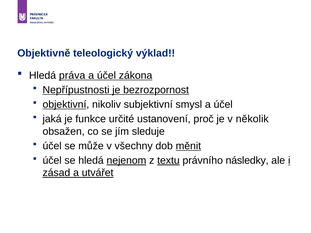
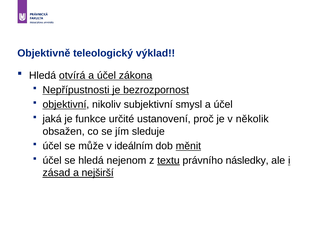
práva: práva -> otvírá
všechny: všechny -> ideálním
nejenom underline: present -> none
utvářet: utvářet -> nejširší
